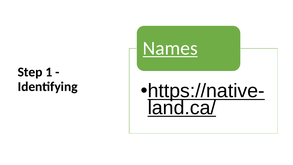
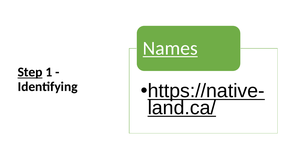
Step underline: none -> present
